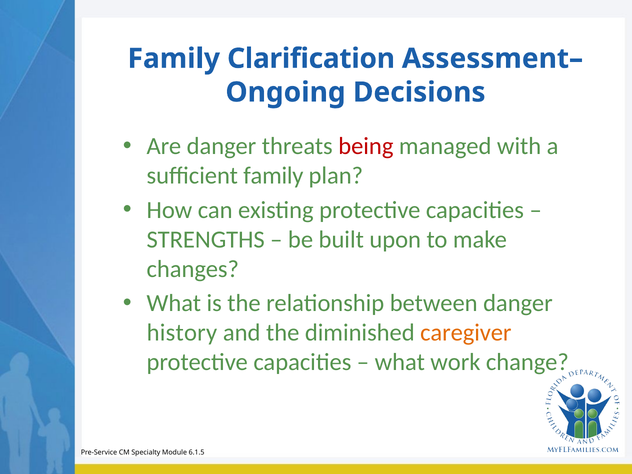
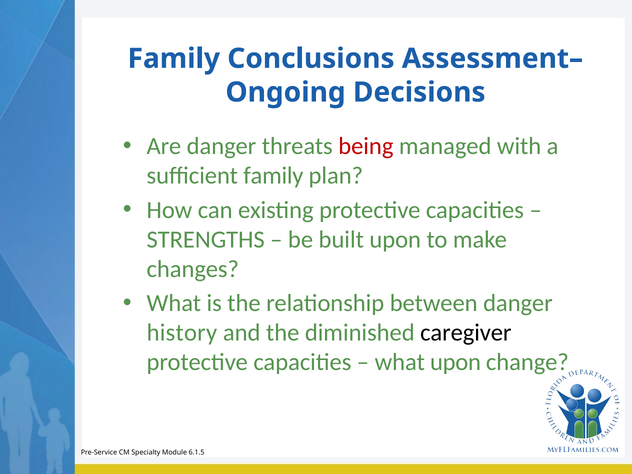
Clarification: Clarification -> Conclusions
caregiver colour: orange -> black
what work: work -> upon
